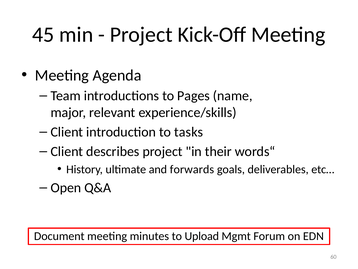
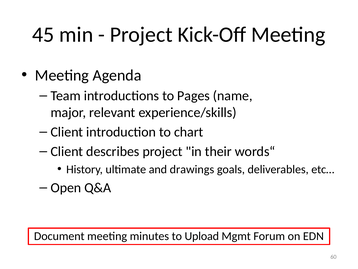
tasks: tasks -> chart
forwards: forwards -> drawings
